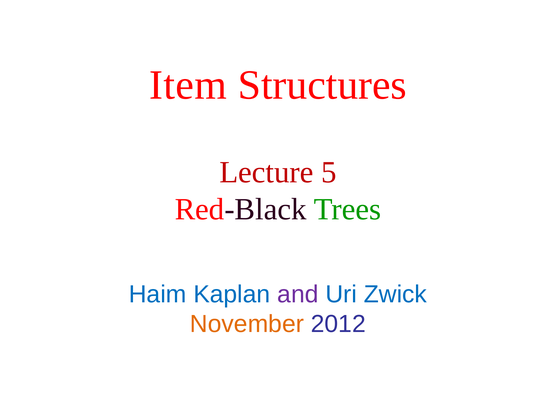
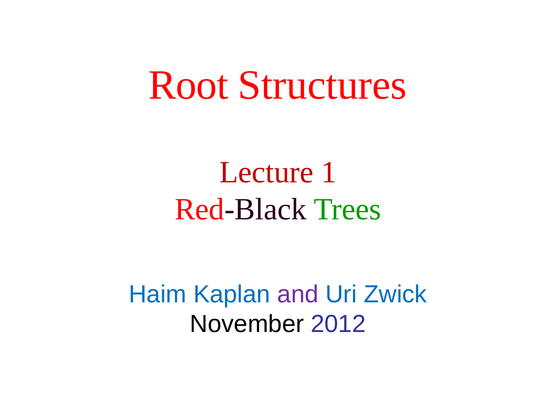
Item: Item -> Root
5: 5 -> 1
November colour: orange -> black
